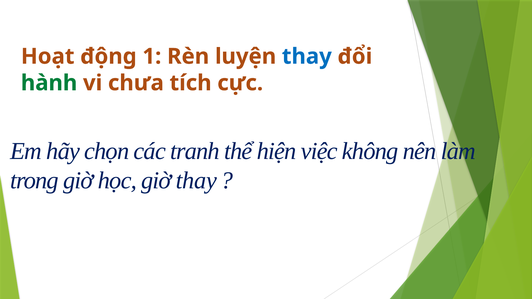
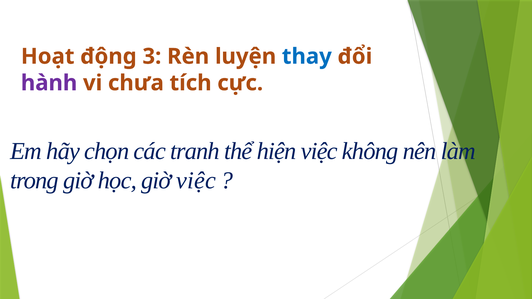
1: 1 -> 3
hành colour: green -> purple
giờ thay: thay -> việc
